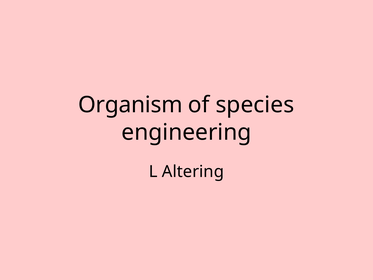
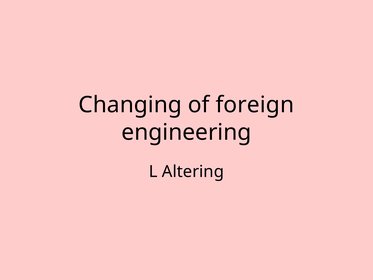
Organism: Organism -> Changing
species: species -> foreign
